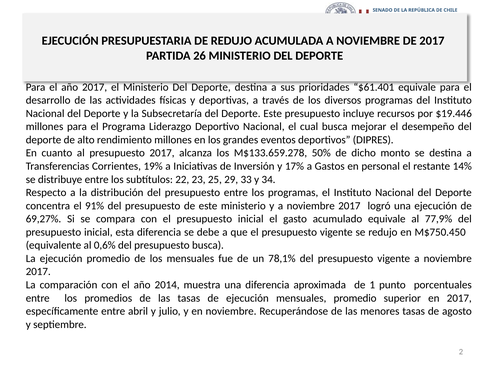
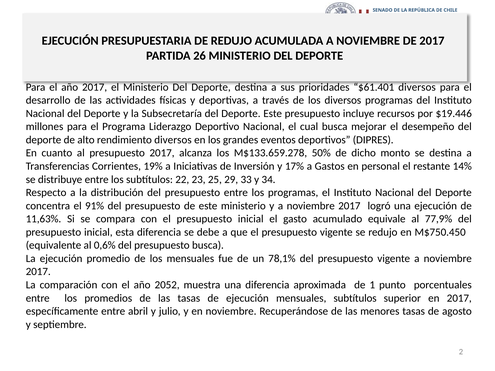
$61.401 equivale: equivale -> diversos
rendimiento millones: millones -> diversos
69,27%: 69,27% -> 11,63%
2014: 2014 -> 2052
mensuales promedio: promedio -> subtítulos
